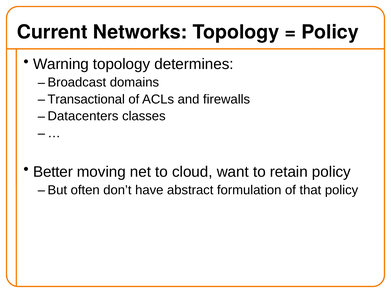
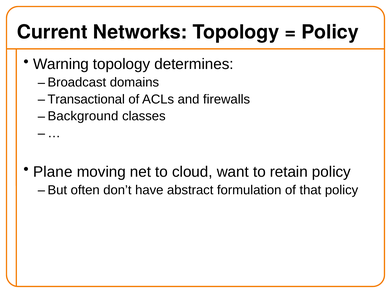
Datacenters: Datacenters -> Background
Better: Better -> Plane
